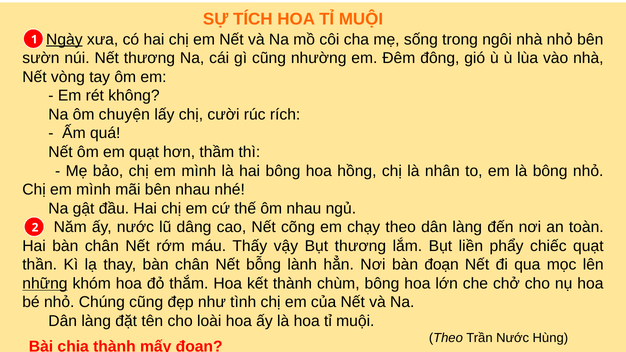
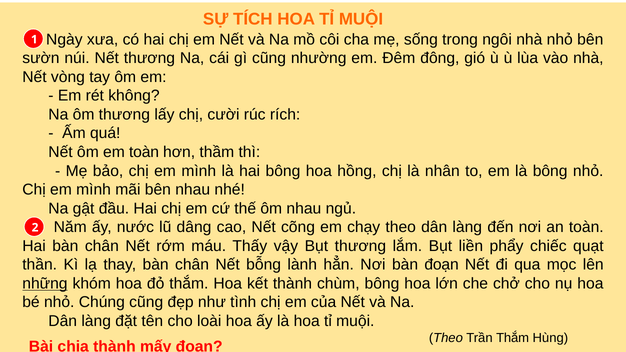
Ngày underline: present -> none
ôm chuyện: chuyện -> thương
em quạt: quạt -> toàn
Trần Nước: Nước -> Thắm
